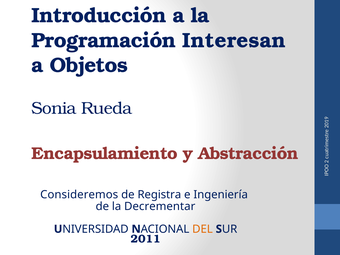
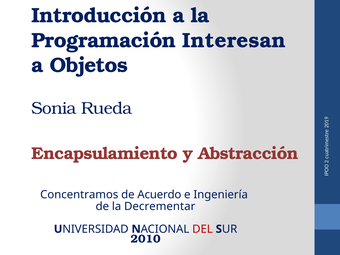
Consideremos: Consideremos -> Concentramos
Registra: Registra -> Acuerdo
DEL colour: orange -> red
2011: 2011 -> 2010
